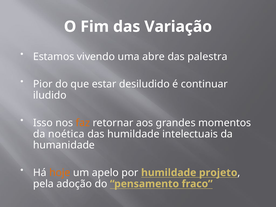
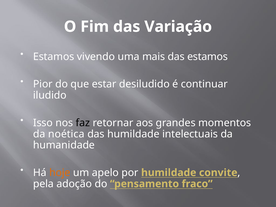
abre: abre -> mais
das palestra: palestra -> estamos
faz colour: orange -> black
projeto: projeto -> convite
